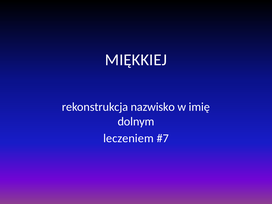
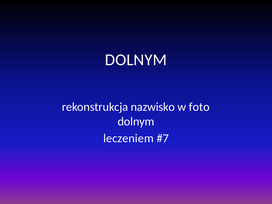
MIĘKKIEJ at (136, 60): MIĘKKIEJ -> DOLNYM
imię: imię -> foto
